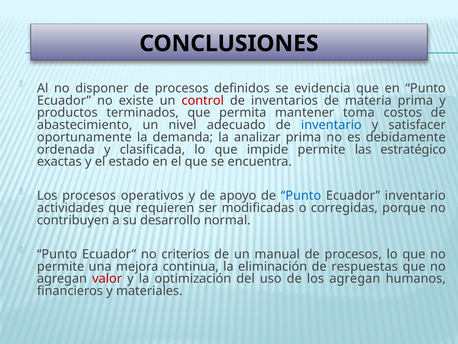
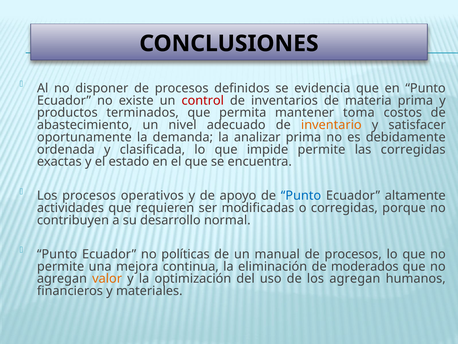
inventario at (331, 125) colour: blue -> orange
las estratégico: estratégico -> corregidas
Ecuador inventario: inventario -> altamente
criterios: criterios -> políticas
respuestas: respuestas -> moderados
valor colour: red -> orange
